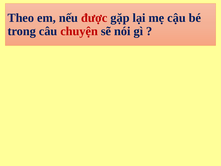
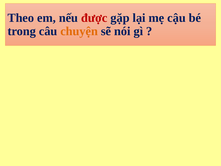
chuyện colour: red -> orange
